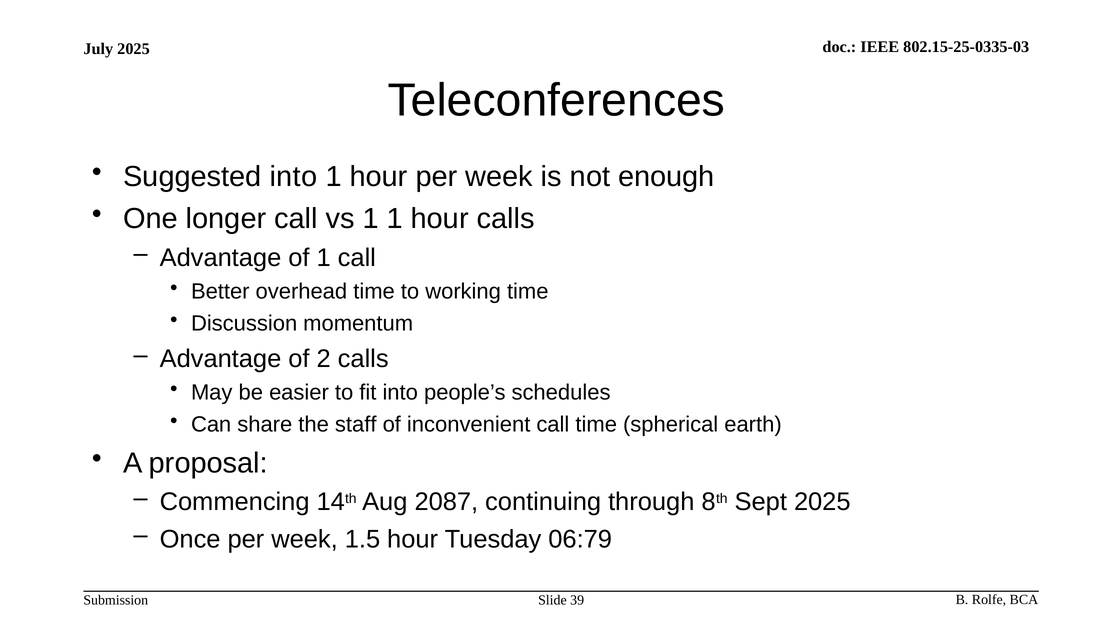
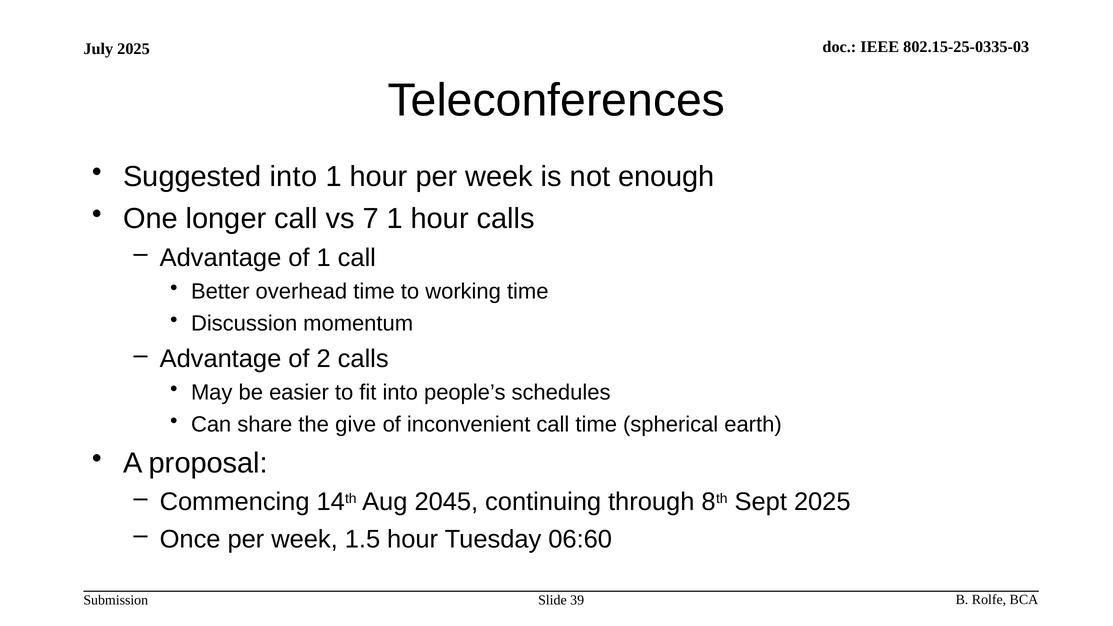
vs 1: 1 -> 7
staff: staff -> give
2087: 2087 -> 2045
06:79: 06:79 -> 06:60
